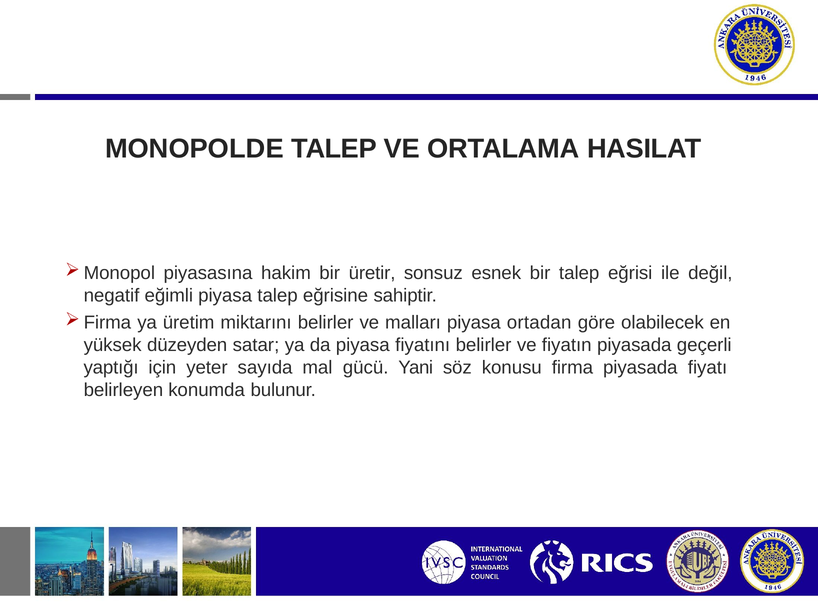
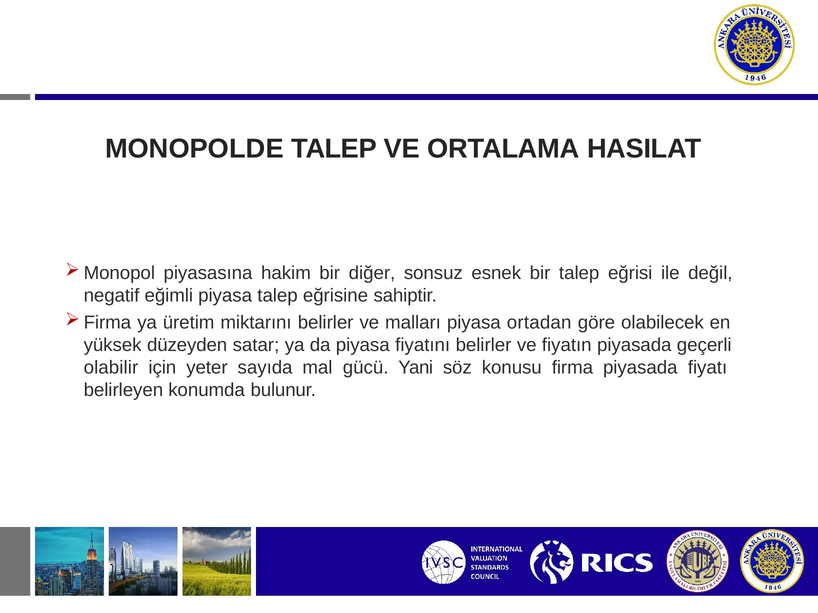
üretir: üretir -> diğer
yaptığı: yaptığı -> olabilir
